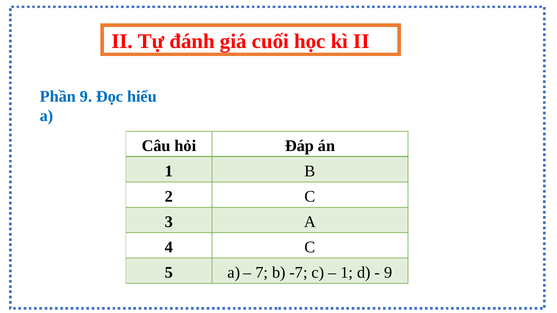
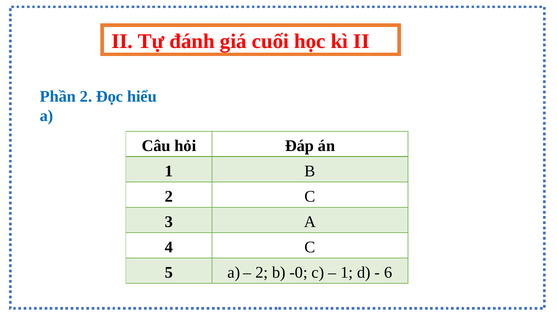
Phần 9: 9 -> 2
7 at (262, 273): 7 -> 2
-7: -7 -> -0
9 at (388, 273): 9 -> 6
